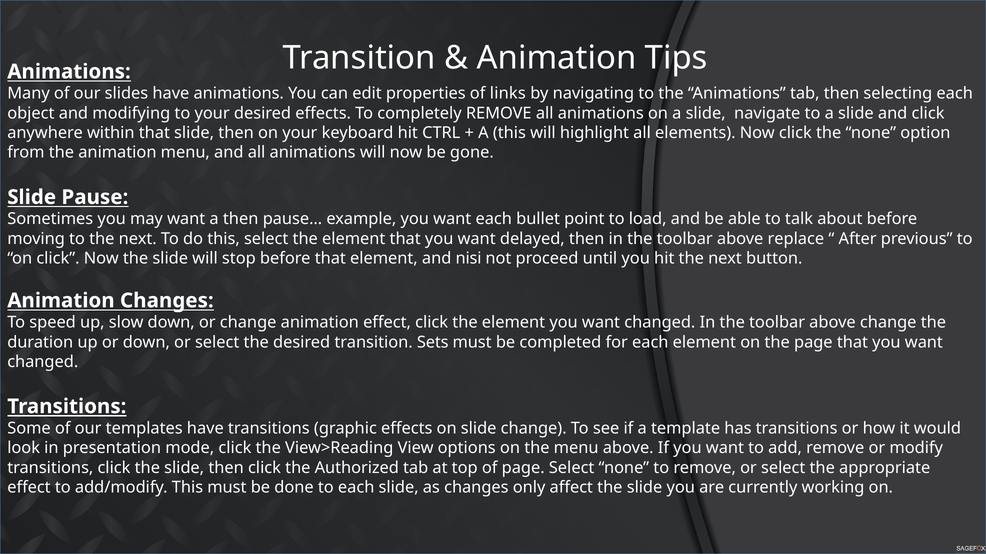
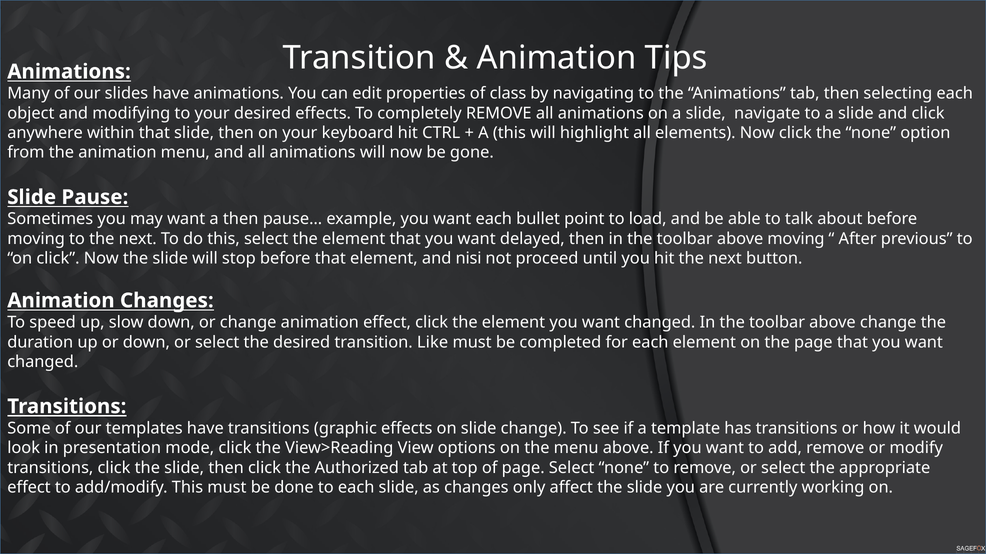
links: links -> class
above replace: replace -> moving
Sets: Sets -> Like
